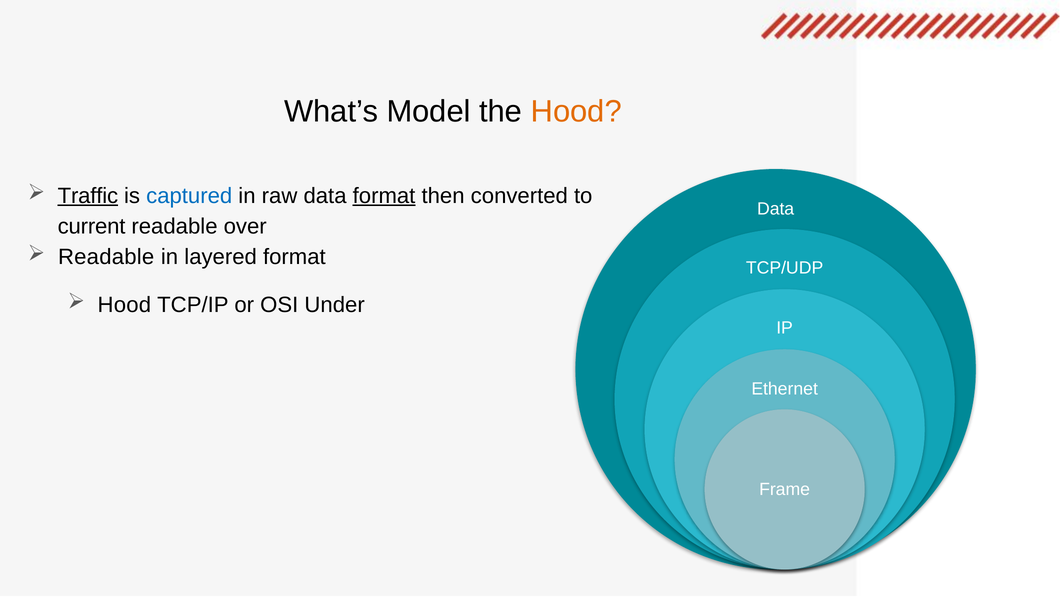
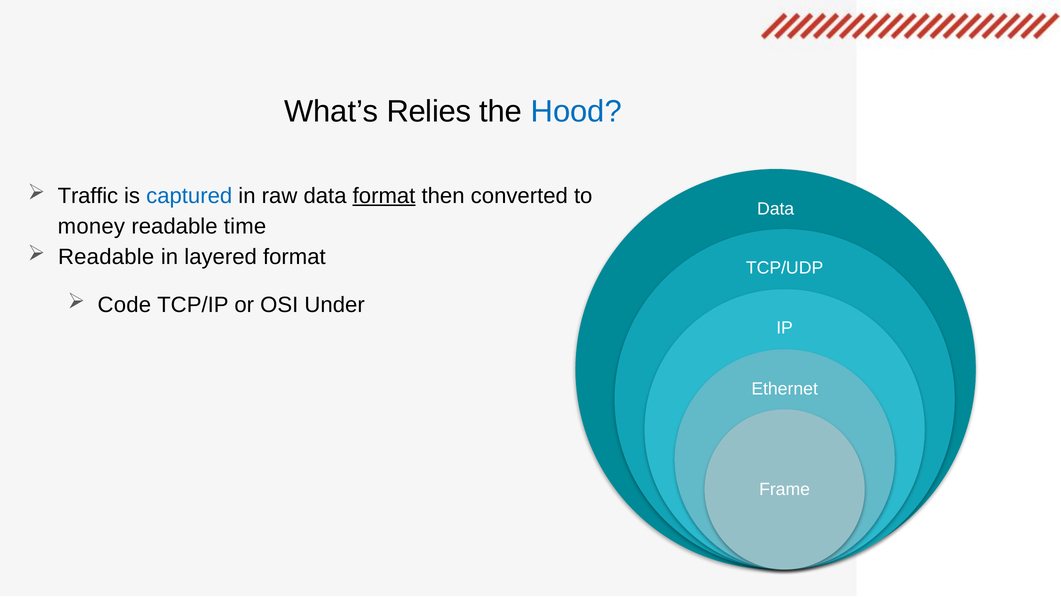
Model: Model -> Relies
Hood at (576, 112) colour: orange -> blue
Traffic underline: present -> none
current: current -> money
over: over -> time
Hood at (124, 305): Hood -> Code
